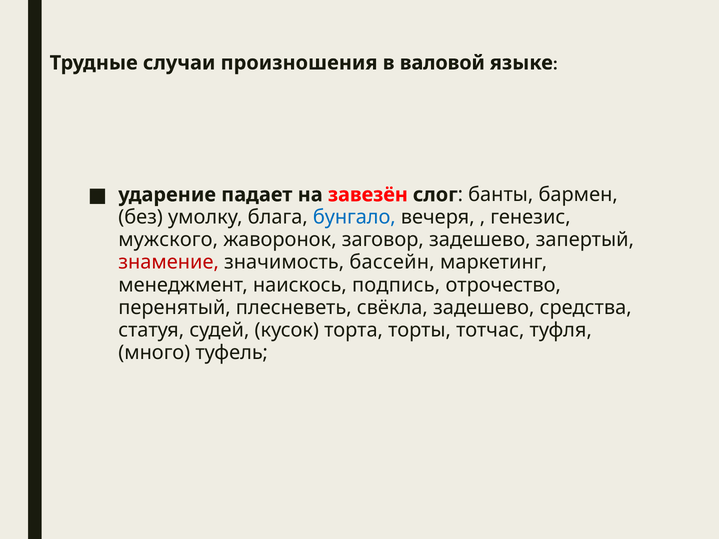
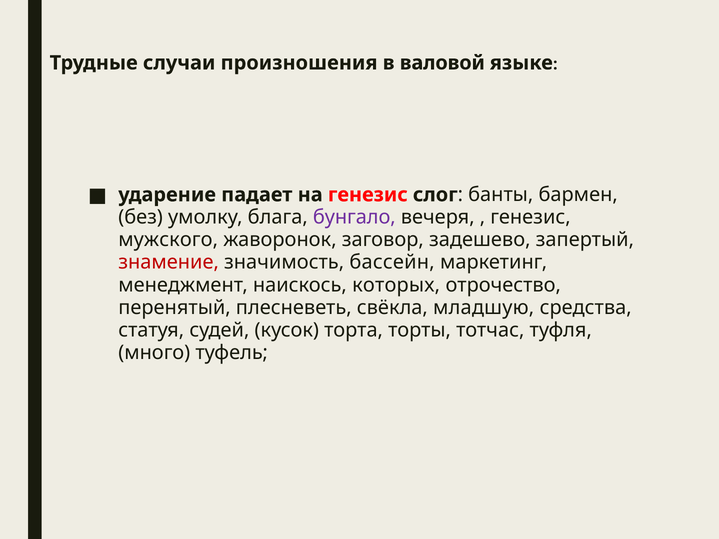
на завезён: завезён -> генезис
бунгало colour: blue -> purple
подпись: подпись -> которых
свёкла задешево: задешево -> младшую
